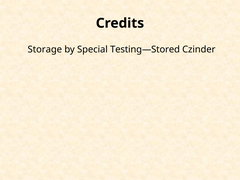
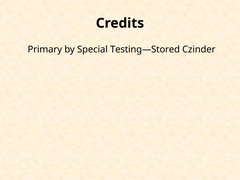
Storage: Storage -> Primary
